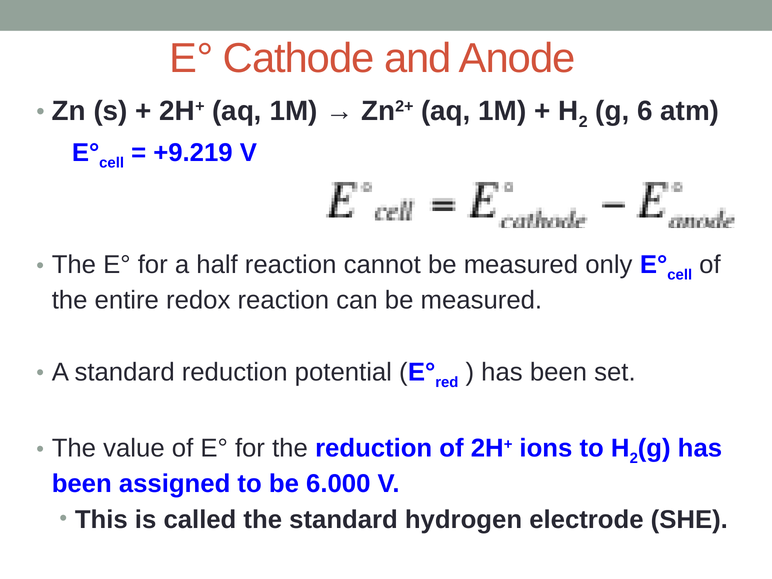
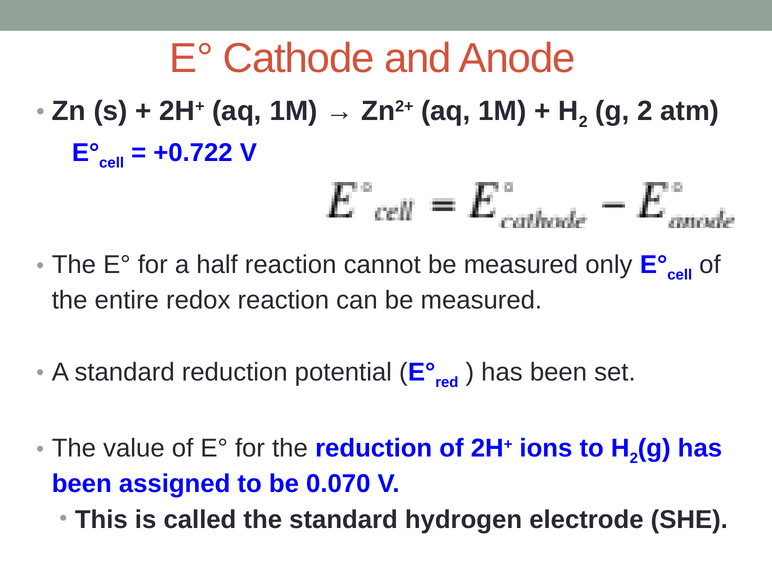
g 6: 6 -> 2
+9.219: +9.219 -> +0.722
6.000: 6.000 -> 0.070
